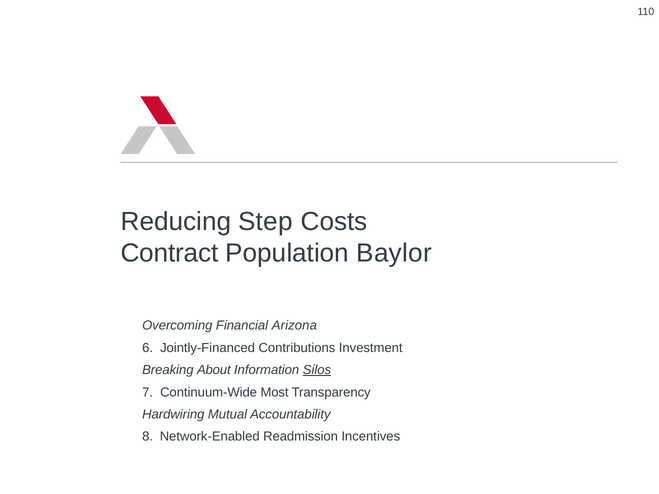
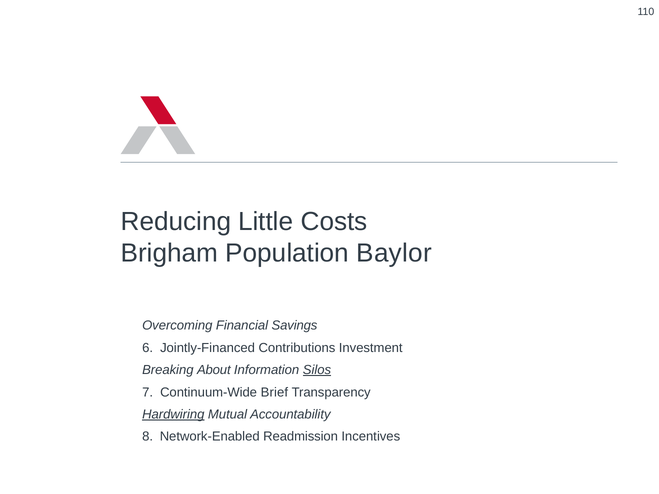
Step: Step -> Little
Contract: Contract -> Brigham
Arizona: Arizona -> Savings
Most: Most -> Brief
Hardwiring underline: none -> present
